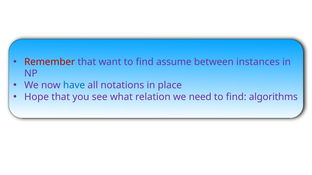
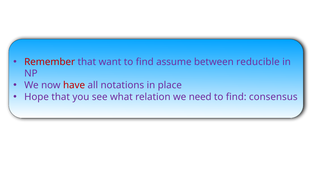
instances: instances -> reducible
have colour: blue -> red
algorithms: algorithms -> consensus
